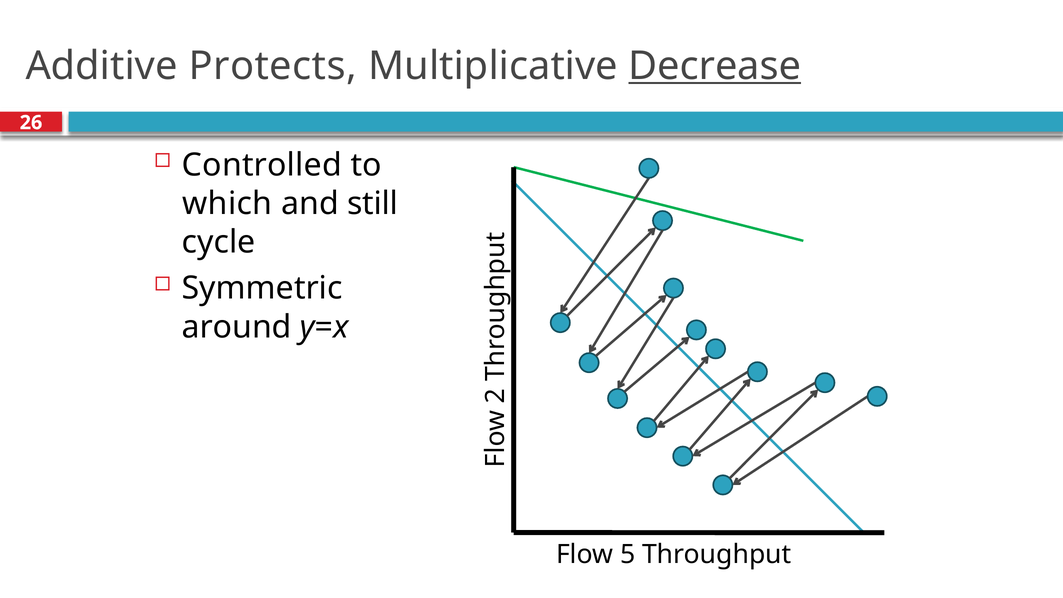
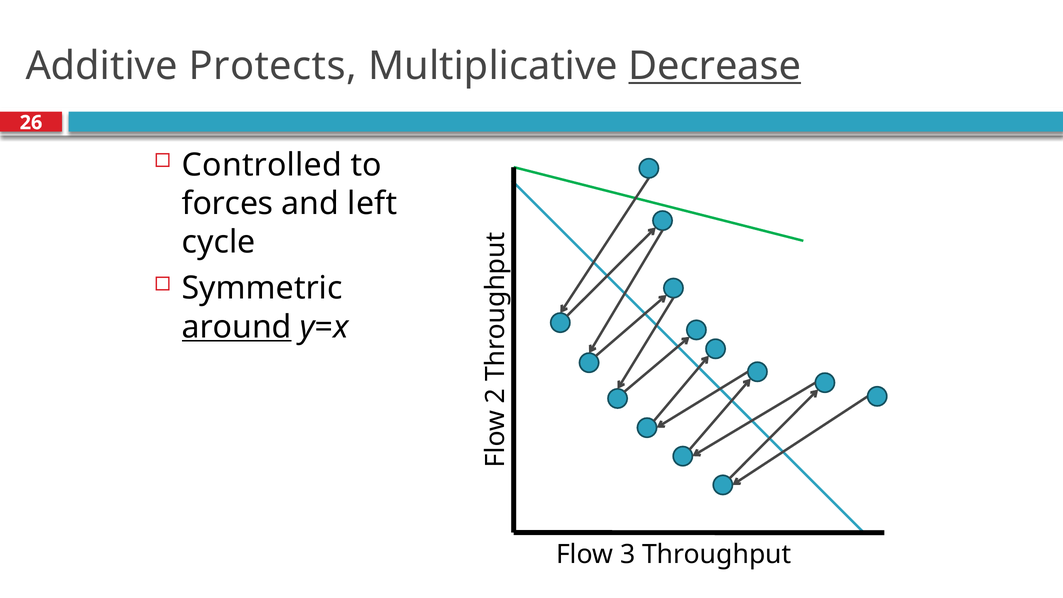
which: which -> forces
still: still -> left
around underline: none -> present
5: 5 -> 3
